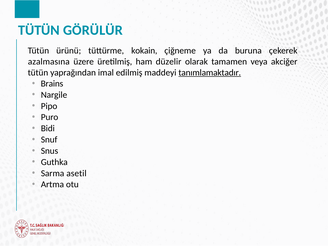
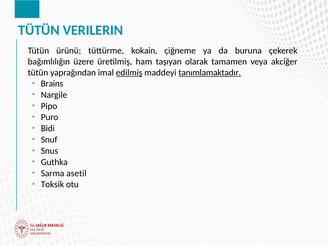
GÖRÜLÜR: GÖRÜLÜR -> VERILERIN
azalmasına: azalmasına -> bağımlılığın
düzelir: düzelir -> taşıyan
edilmiş underline: none -> present
Artma: Artma -> Toksik
